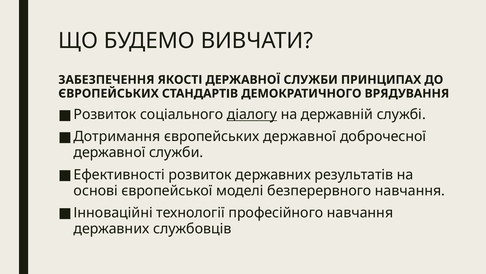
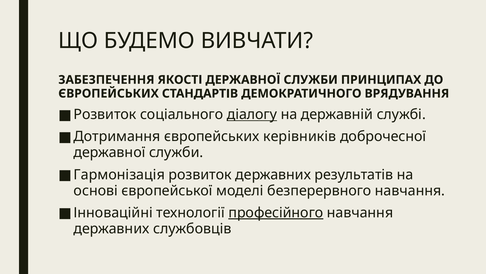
європейських державної: державної -> керівників
Ефективності: Ефективності -> Гармонізація
професійного underline: none -> present
